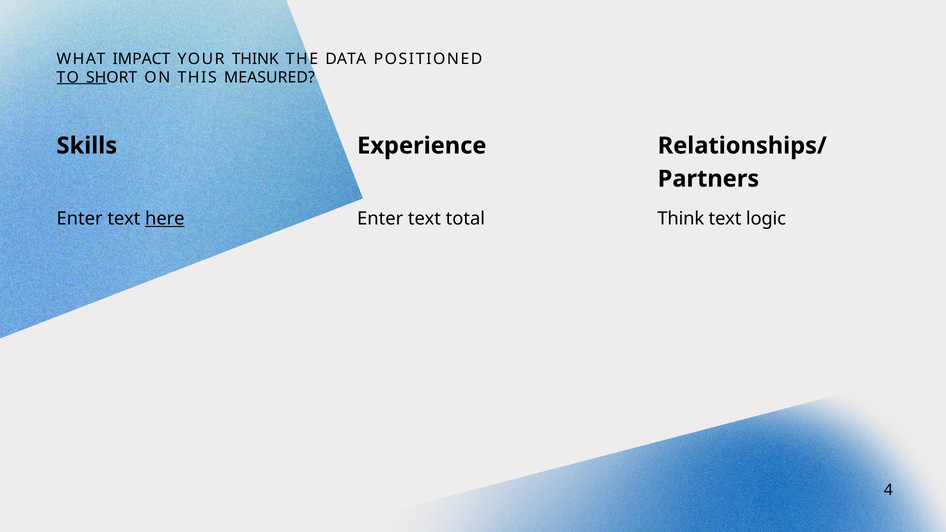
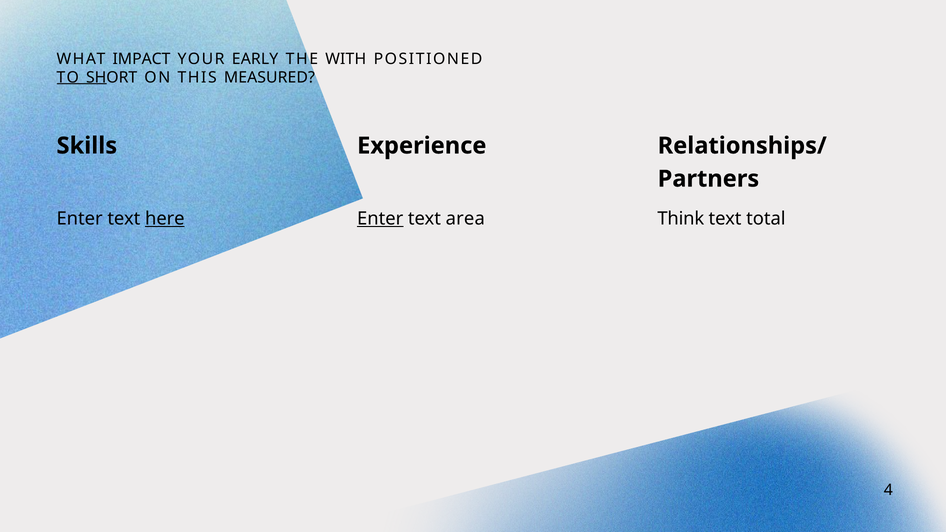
YOUR THINK: THINK -> EARLY
DATA: DATA -> WITH
Enter at (380, 219) underline: none -> present
total: total -> area
logic: logic -> total
